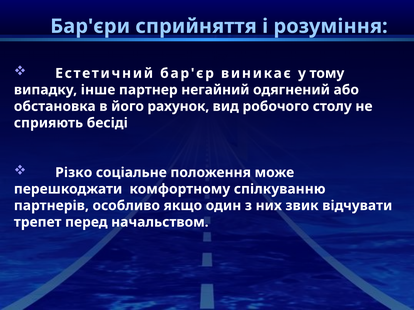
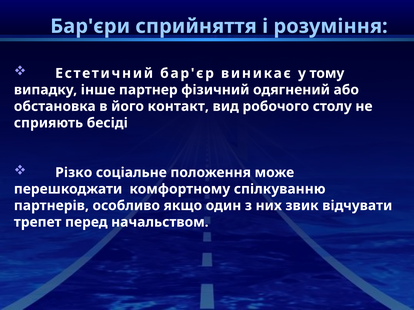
негайний: негайний -> фізичний
рахунок: рахунок -> контакт
